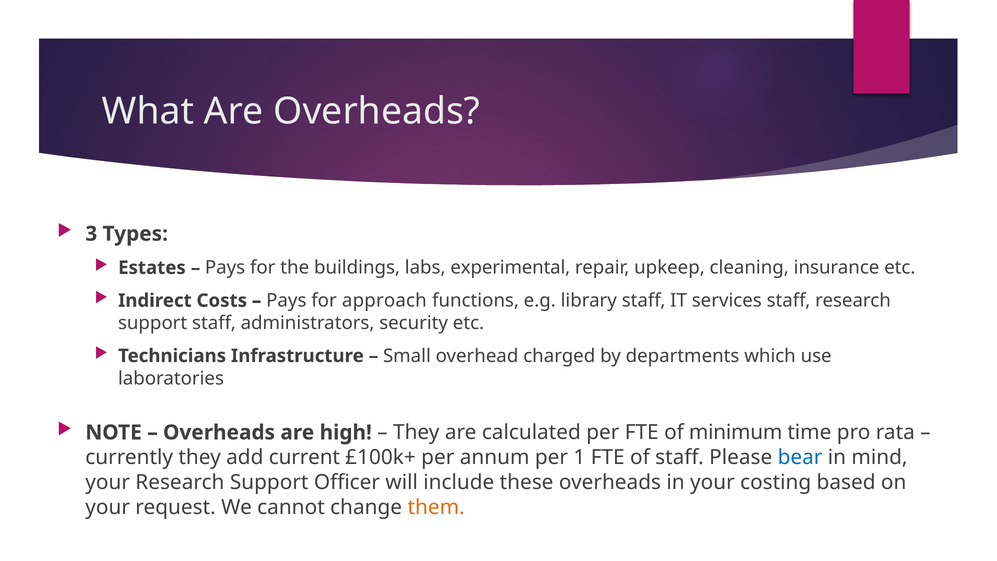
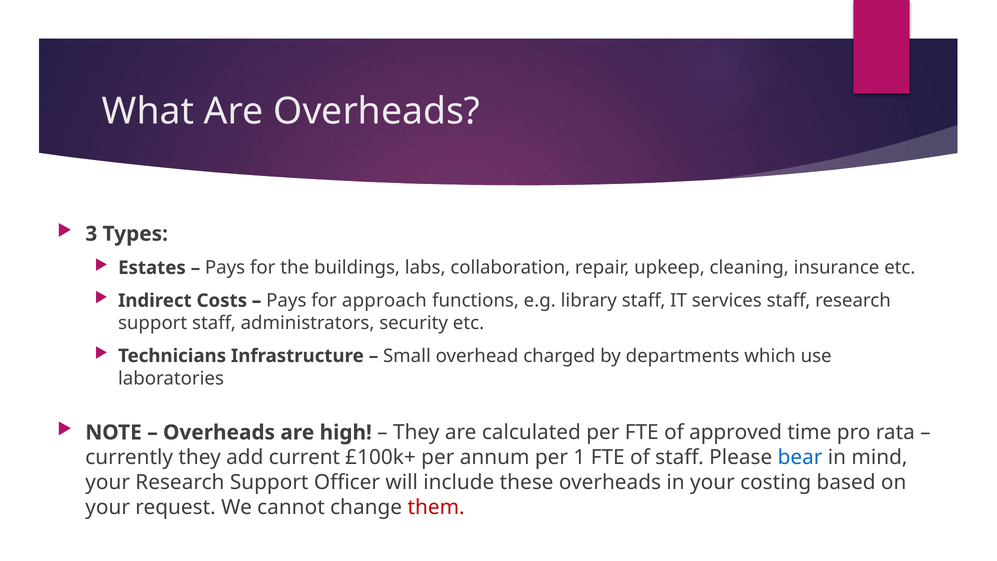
experimental: experimental -> collaboration
minimum: minimum -> approved
them colour: orange -> red
